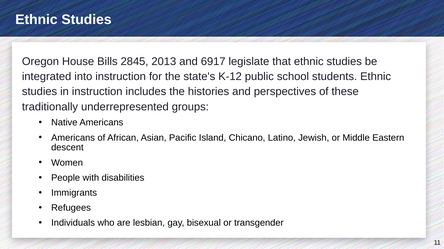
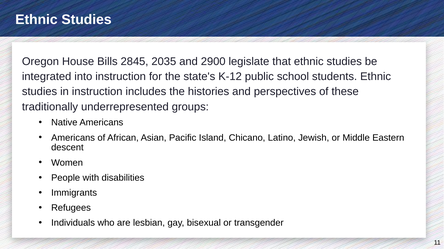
2013: 2013 -> 2035
6917: 6917 -> 2900
